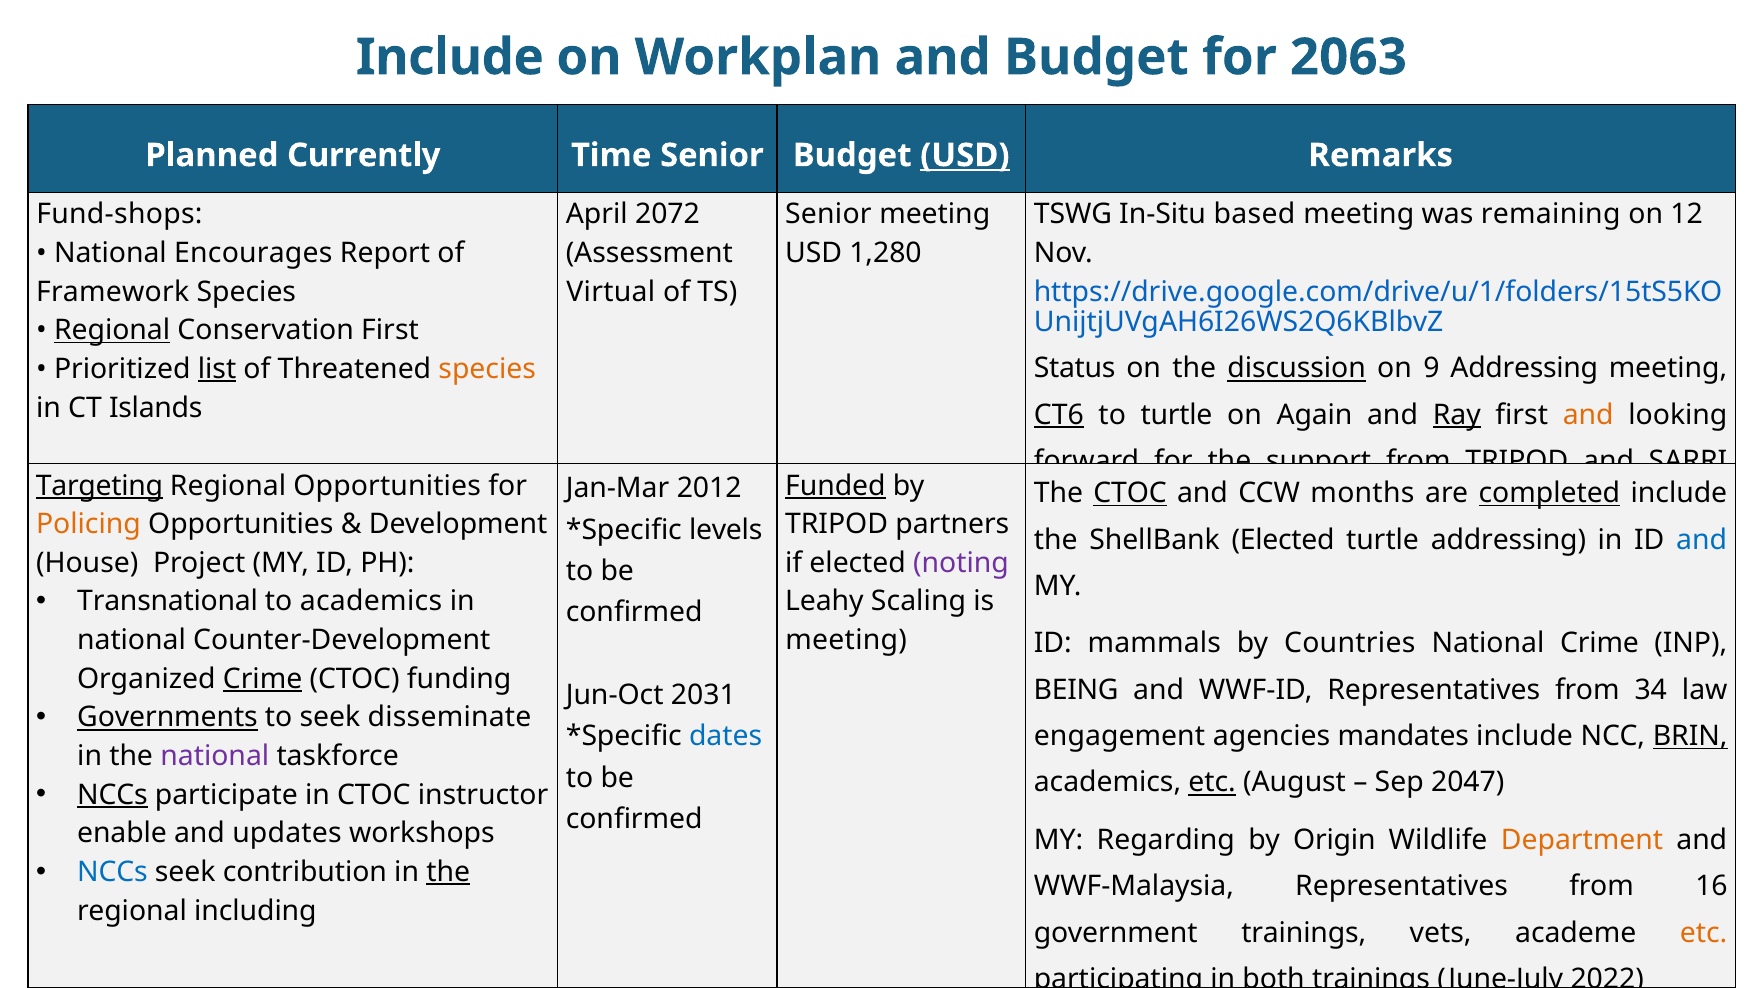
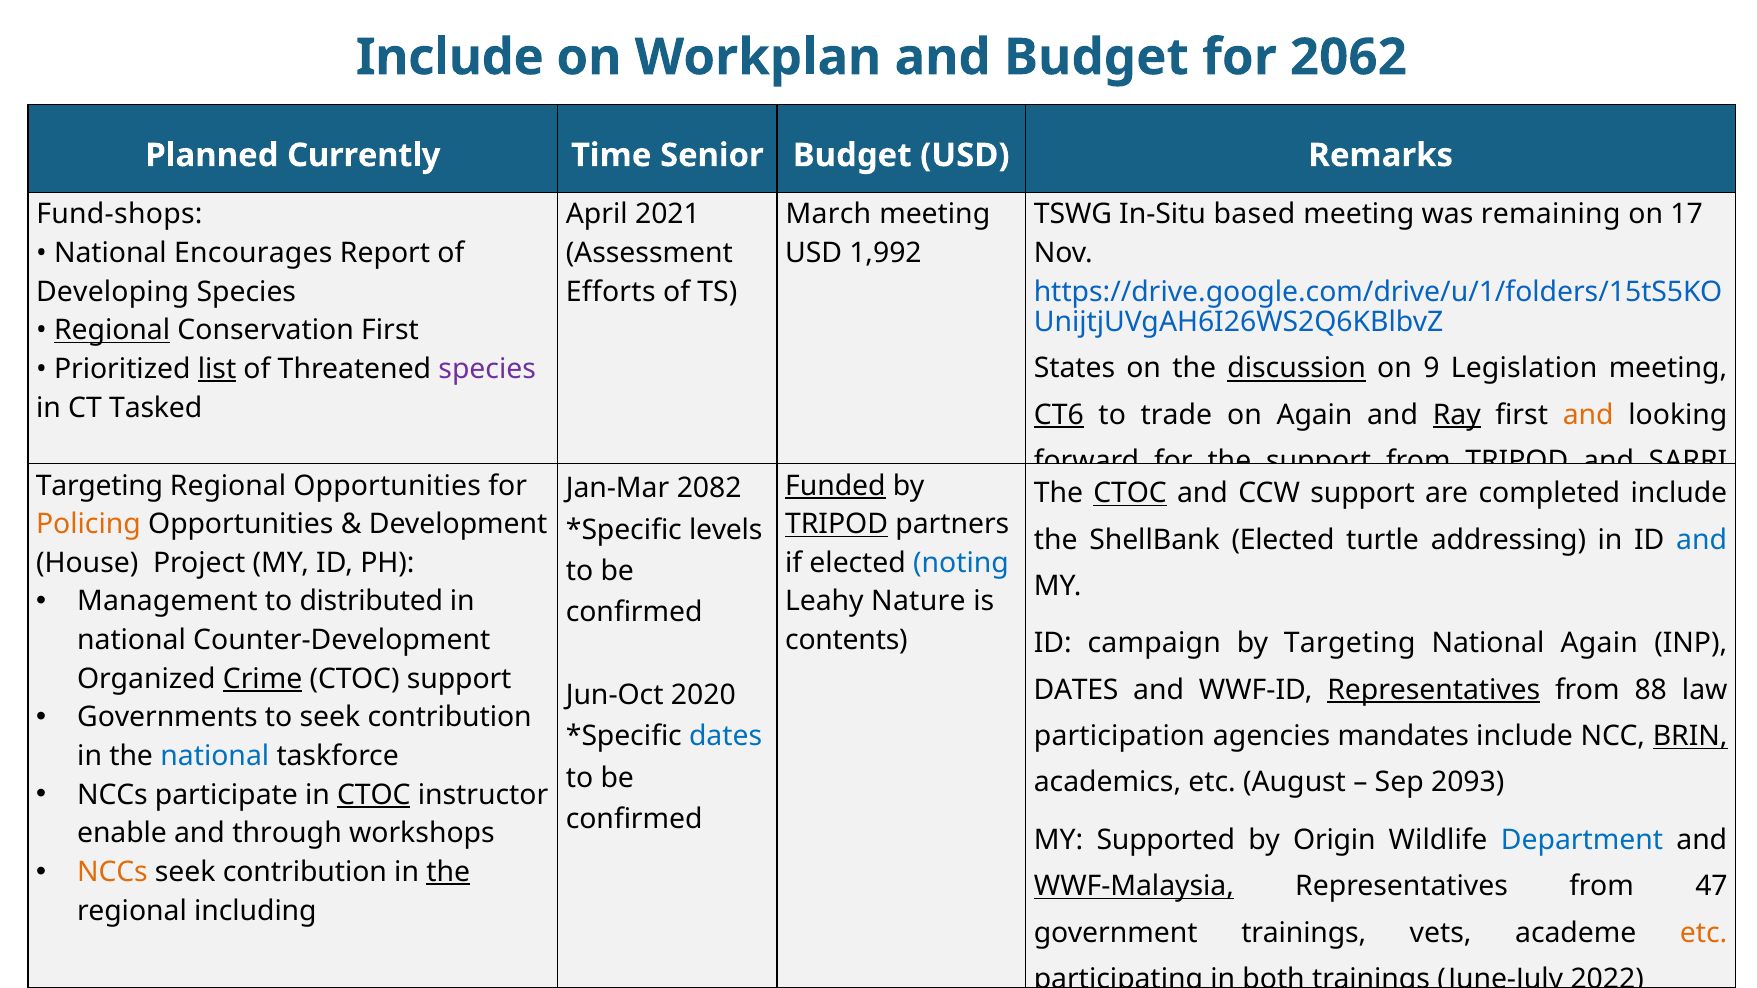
2063: 2063 -> 2062
USD at (965, 155) underline: present -> none
2072: 2072 -> 2021
Senior at (828, 215): Senior -> March
12: 12 -> 17
1,280: 1,280 -> 1,992
Framework: Framework -> Developing
Virtual: Virtual -> Efforts
Status: Status -> States
9 Addressing: Addressing -> Legislation
species at (487, 369) colour: orange -> purple
Islands: Islands -> Tasked
to turtle: turtle -> trade
Targeting at (99, 486) underline: present -> none
2012: 2012 -> 2082
CCW months: months -> support
completed underline: present -> none
TRIPOD at (837, 524) underline: none -> present
noting colour: purple -> blue
Transnational: Transnational -> Management
to academics: academics -> distributed
Scaling: Scaling -> Nature
meeting at (846, 640): meeting -> contents
mammals: mammals -> campaign
by Countries: Countries -> Targeting
National Crime: Crime -> Again
CTOC funding: funding -> support
BEING at (1076, 690): BEING -> DATES
Representatives at (1434, 690) underline: none -> present
34: 34 -> 88
2031: 2031 -> 2020
Governments underline: present -> none
to seek disseminate: disseminate -> contribution
engagement: engagement -> participation
national at (215, 756) colour: purple -> blue
etc at (1212, 783) underline: present -> none
2047: 2047 -> 2093
NCCs at (112, 795) underline: present -> none
CTOC at (374, 795) underline: none -> present
updates: updates -> through
Regarding: Regarding -> Supported
Department colour: orange -> blue
NCCs at (112, 872) colour: blue -> orange
WWF-Malaysia underline: none -> present
16: 16 -> 47
